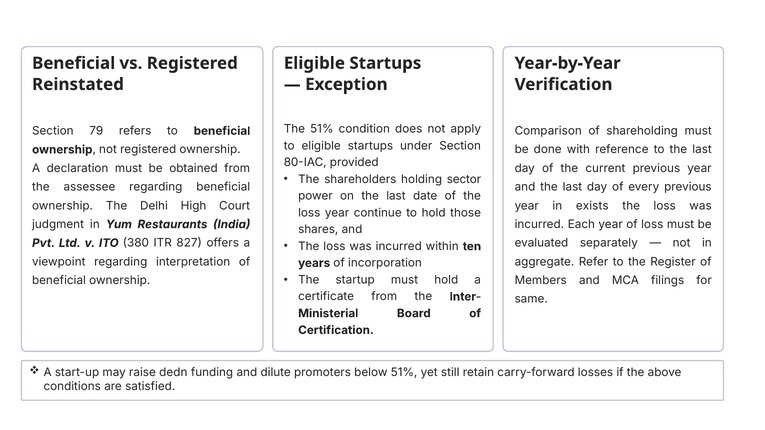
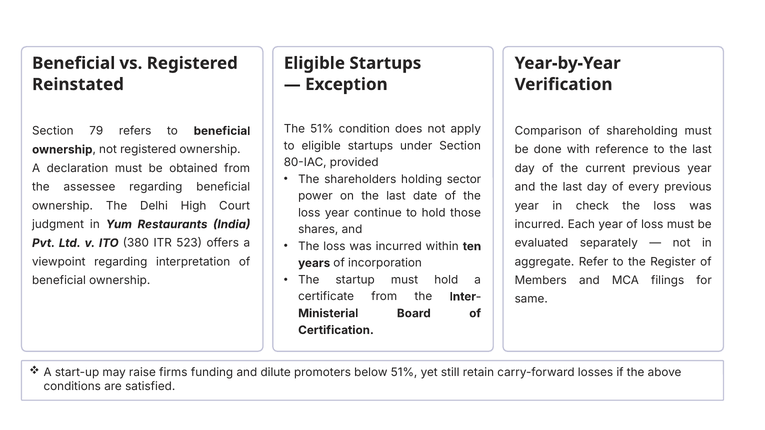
exists: exists -> check
827: 827 -> 523
dedn: dedn -> firms
